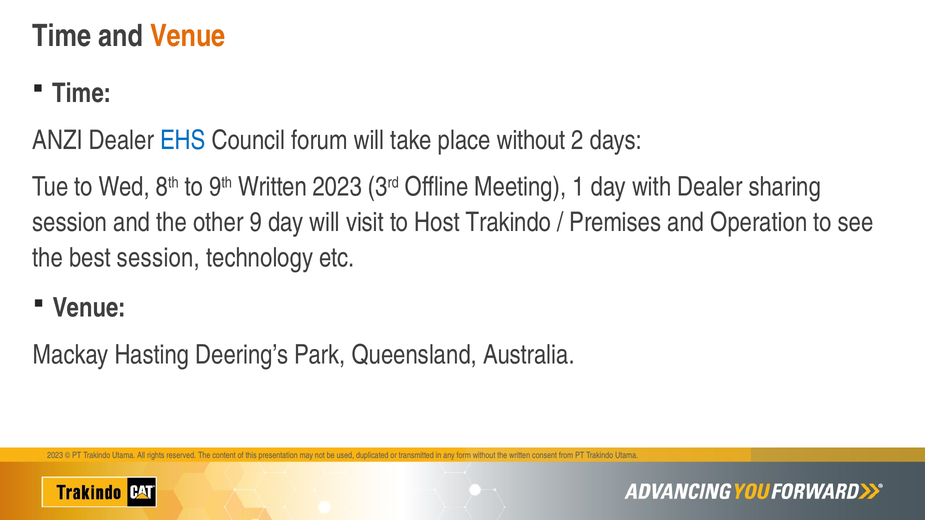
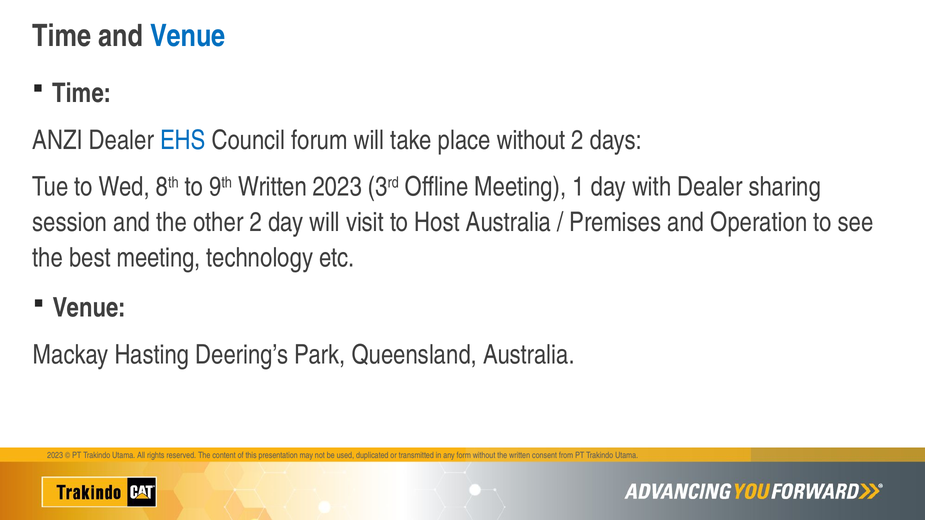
Venue at (188, 36) colour: orange -> blue
other 9: 9 -> 2
Host Trakindo: Trakindo -> Australia
best session: session -> meeting
